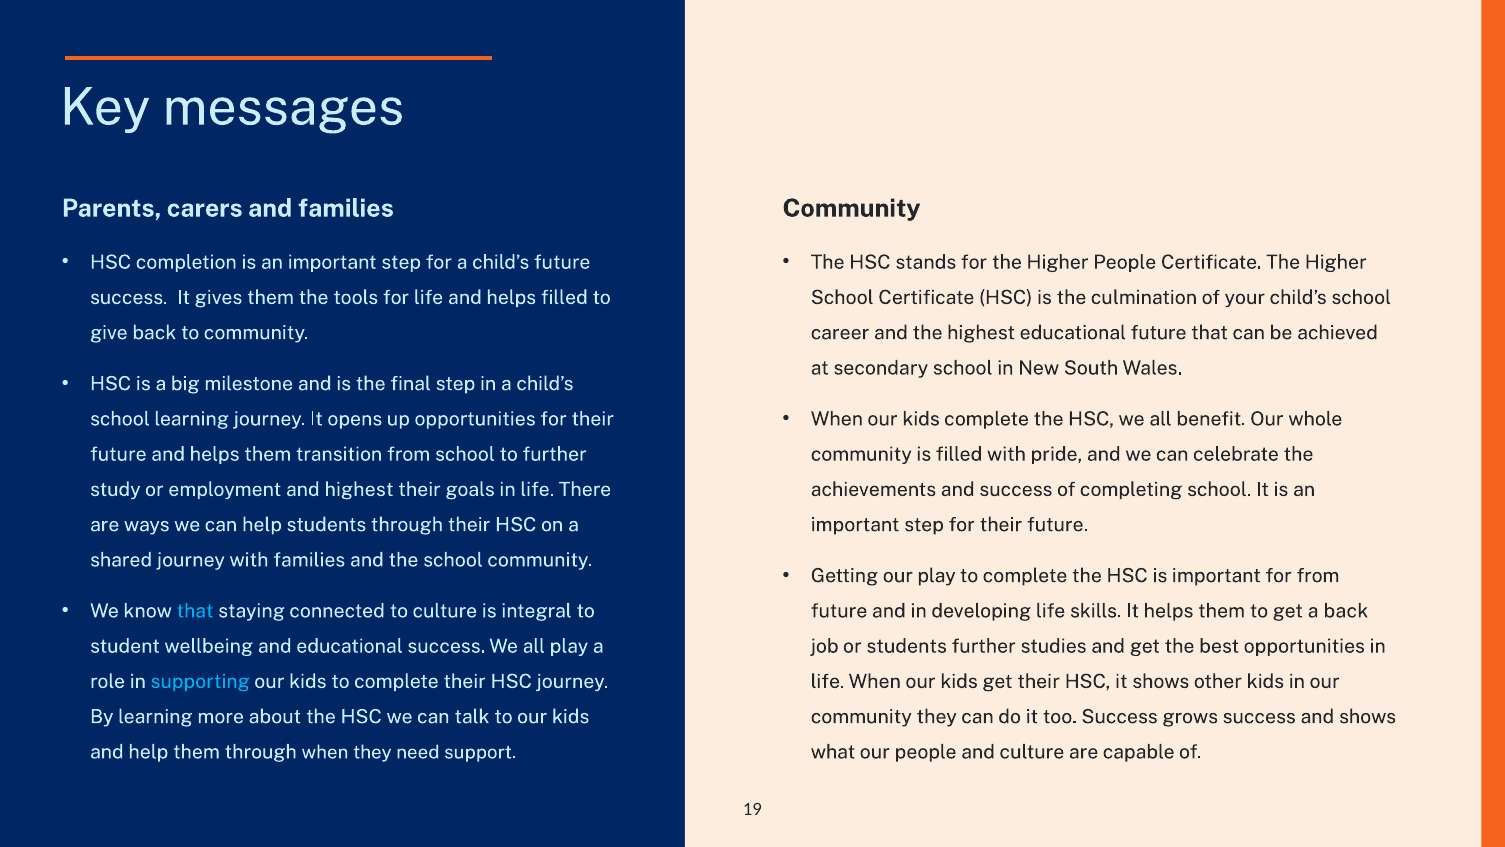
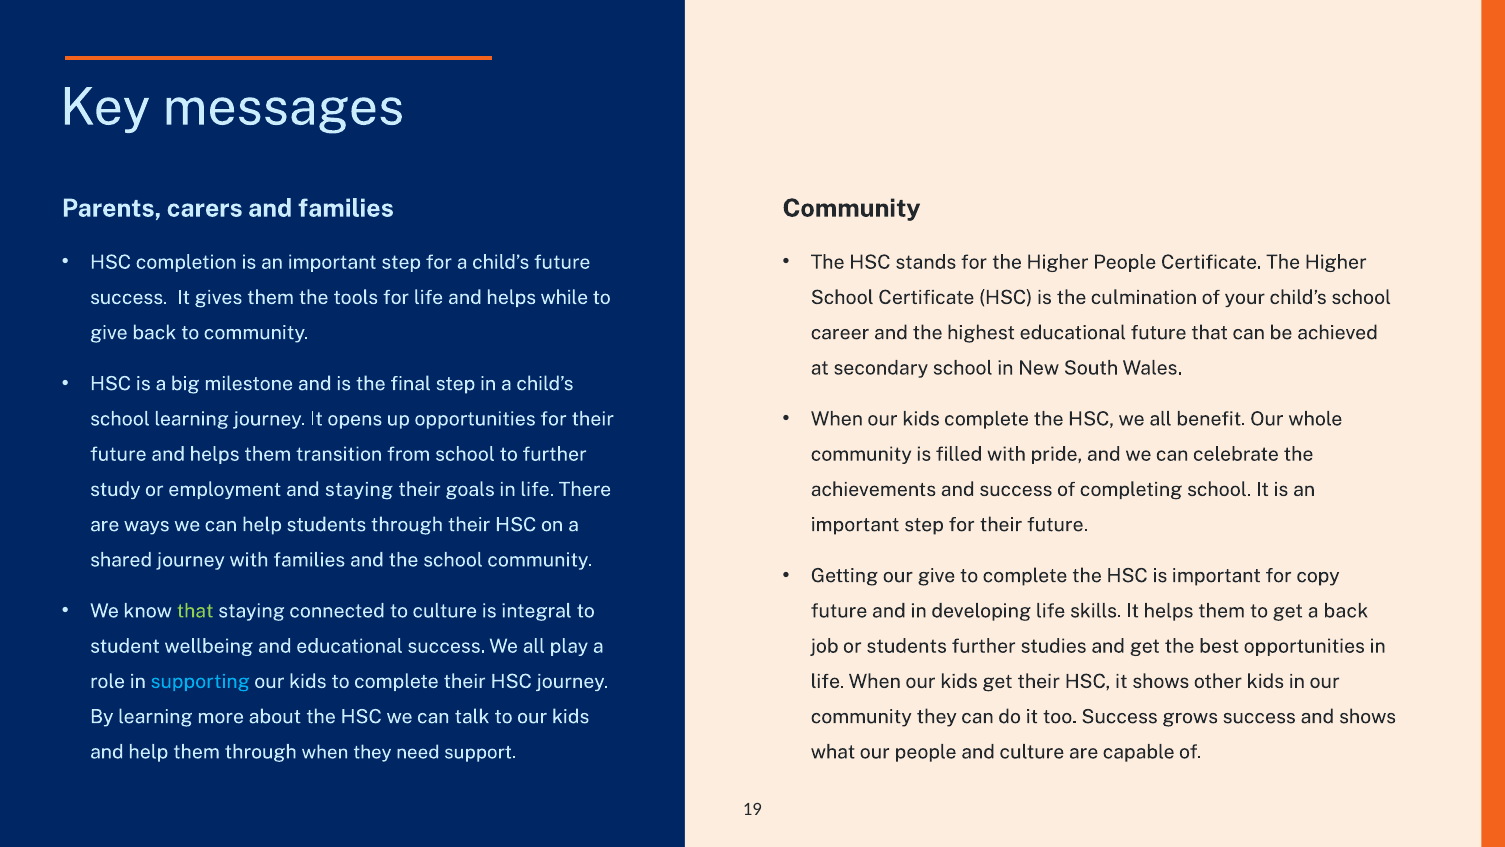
helps filled: filled -> while
and highest: highest -> staying
our play: play -> give
for from: from -> copy
that at (195, 611) colour: light blue -> light green
